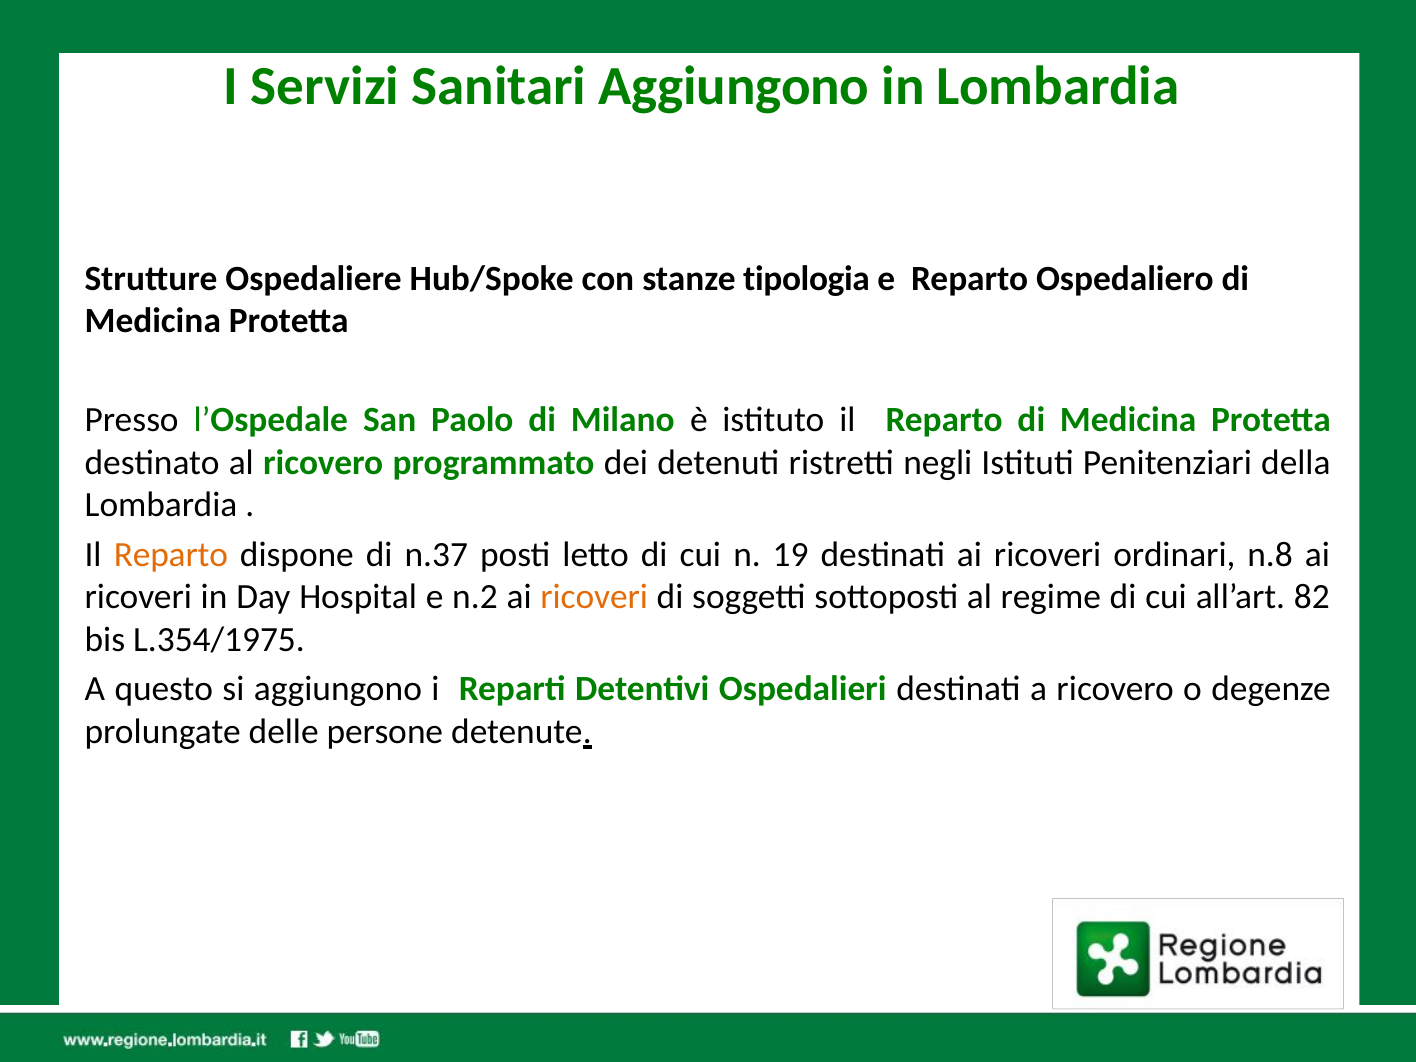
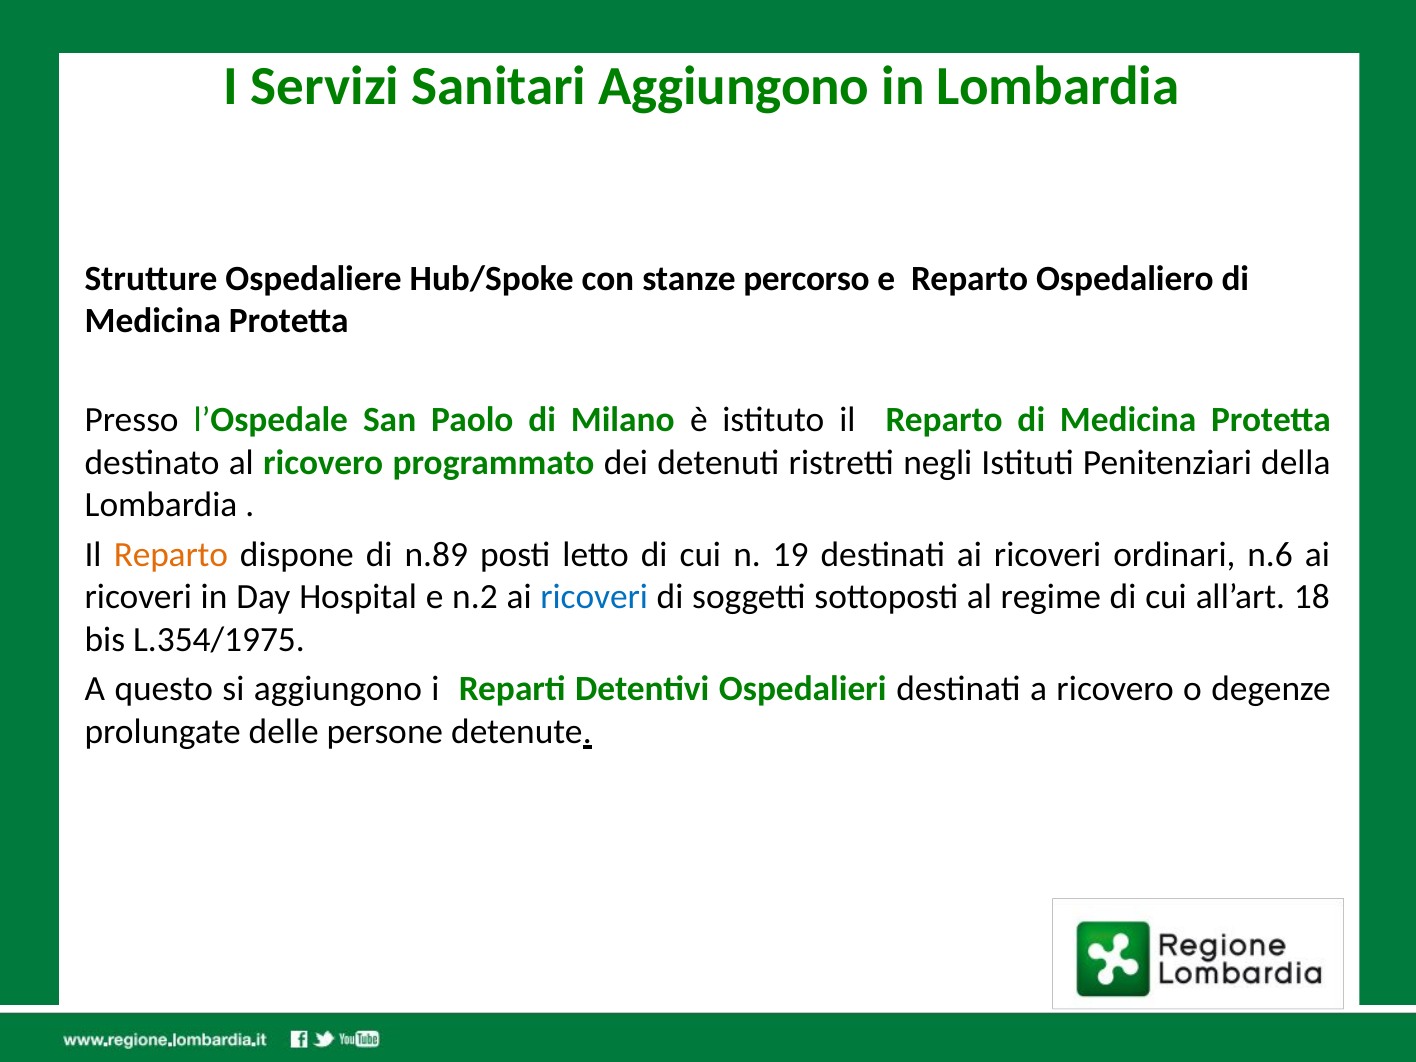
tipologia: tipologia -> percorso
n.37: n.37 -> n.89
n.8: n.8 -> n.6
ricoveri at (594, 597) colour: orange -> blue
82: 82 -> 18
